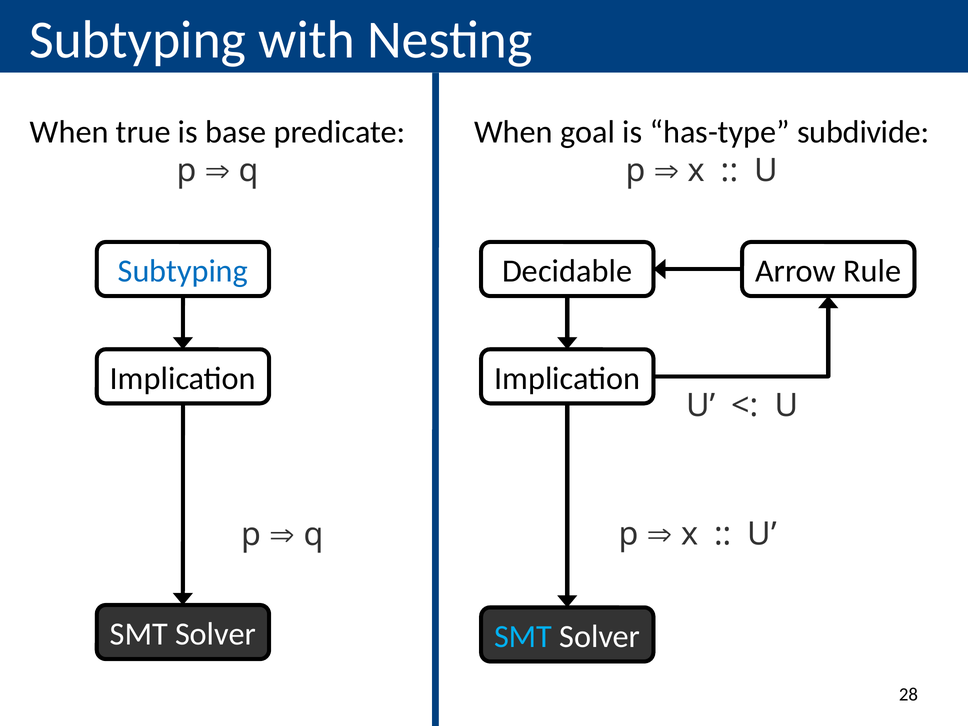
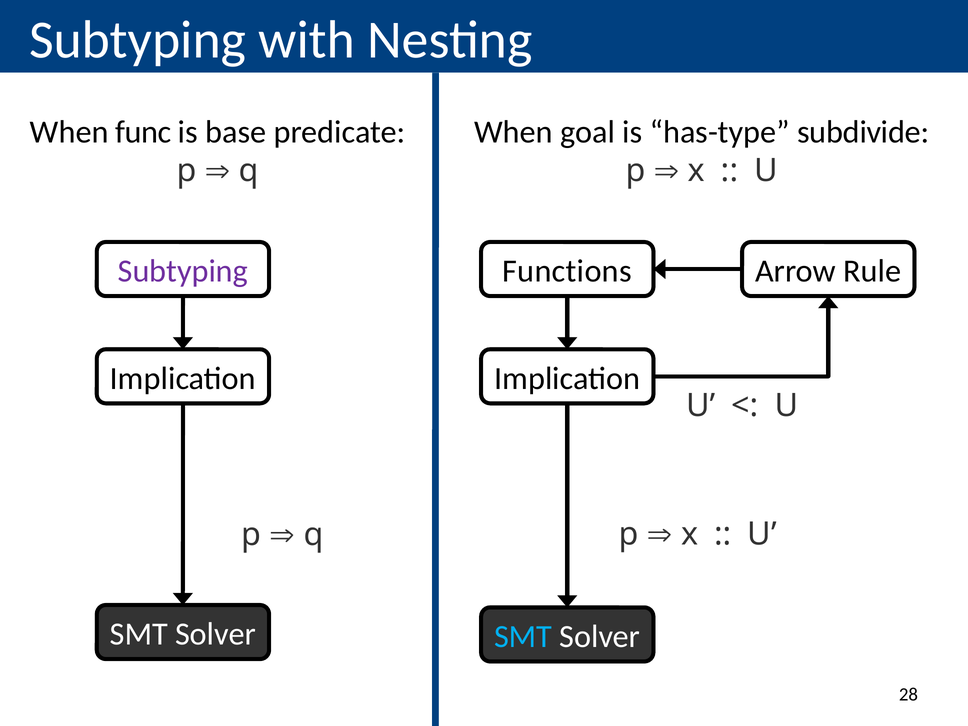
true: true -> func
Subtyping at (183, 271) colour: blue -> purple
Decidable: Decidable -> Functions
